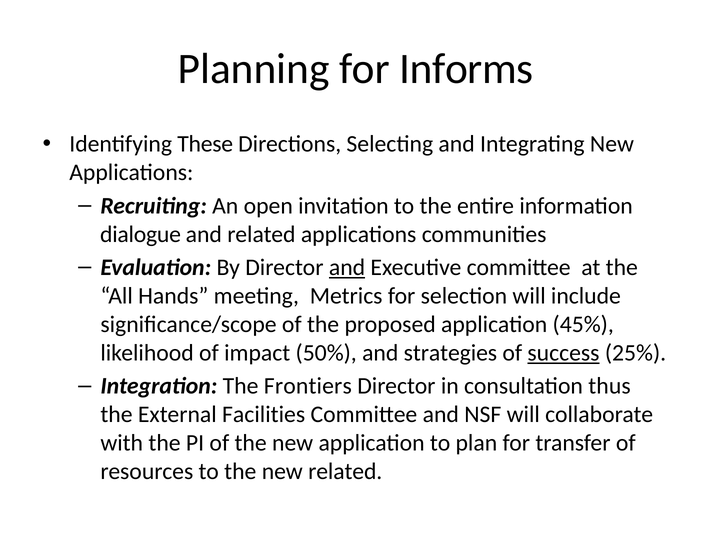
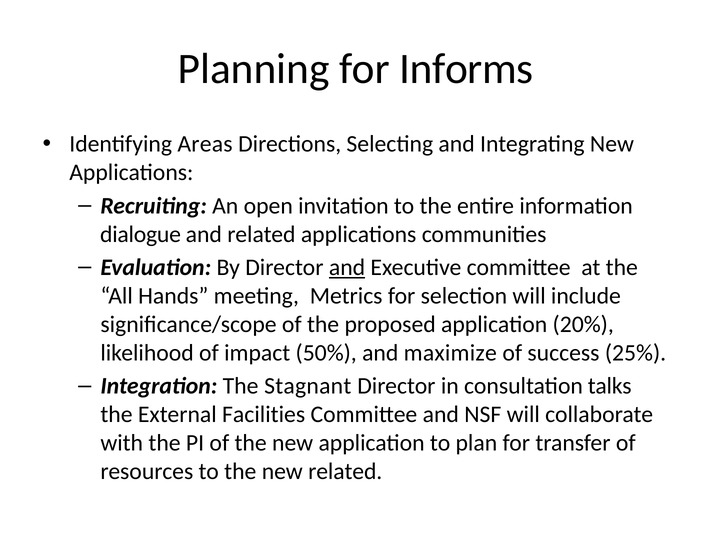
These: These -> Areas
45%: 45% -> 20%
strategies: strategies -> maximize
success underline: present -> none
Frontiers: Frontiers -> Stagnant
thus: thus -> talks
